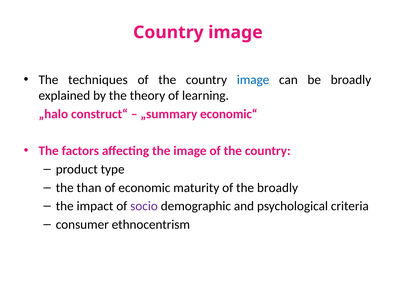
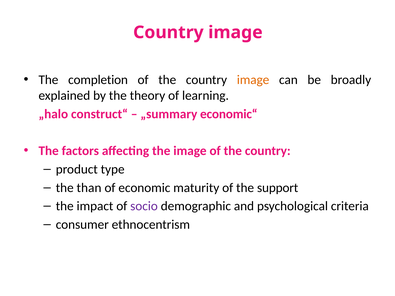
techniques: techniques -> completion
image at (253, 80) colour: blue -> orange
the broadly: broadly -> support
